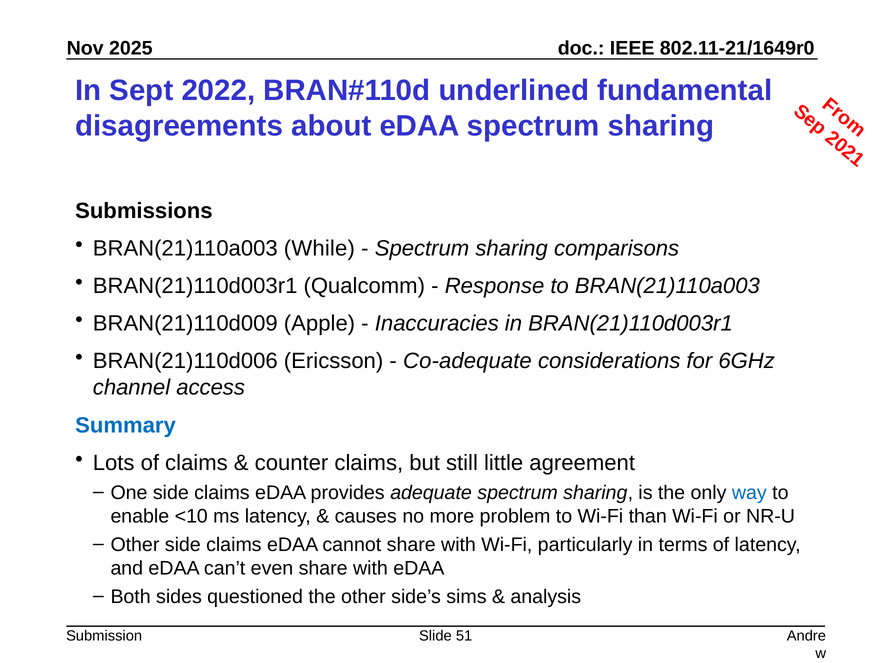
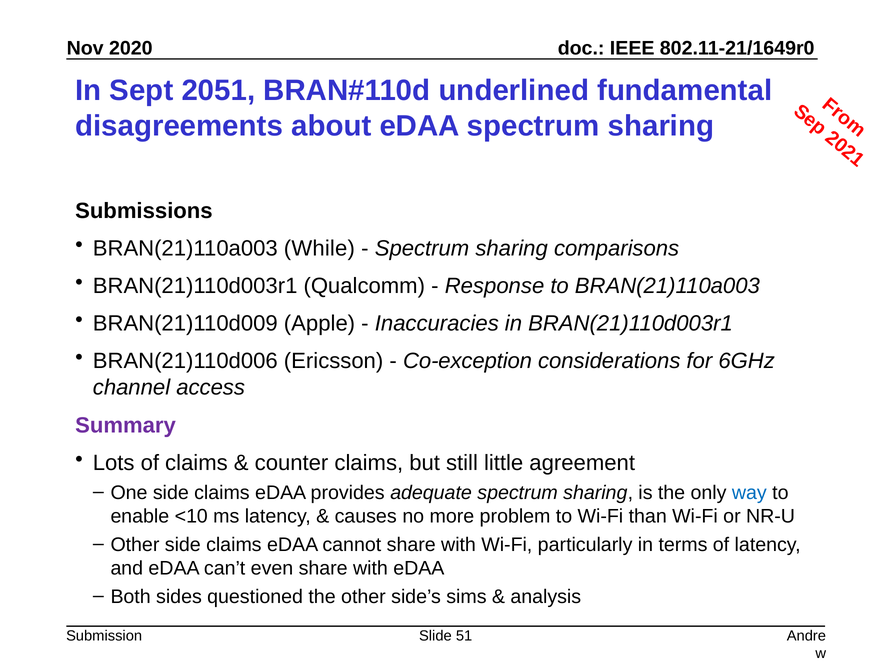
2025: 2025 -> 2020
2022: 2022 -> 2051
Co-adequate: Co-adequate -> Co-exception
Summary colour: blue -> purple
